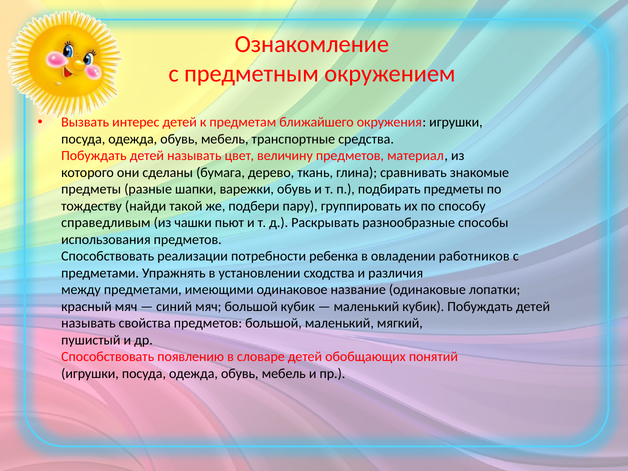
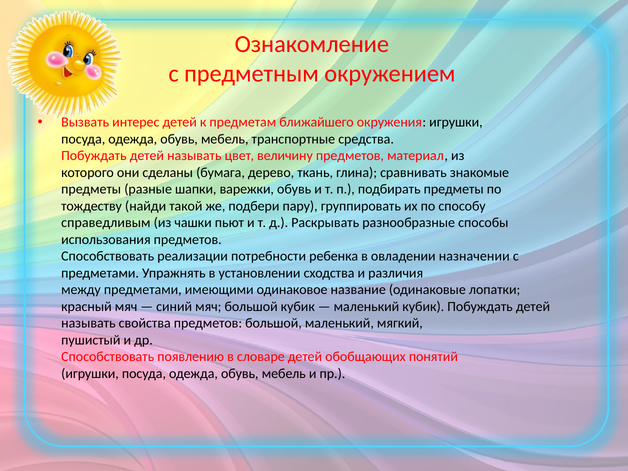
работников: работников -> назначении
